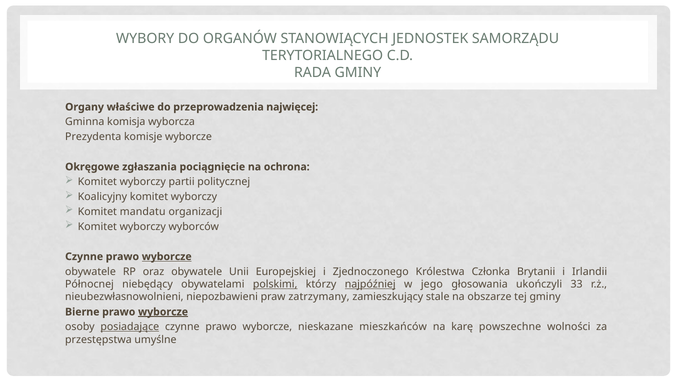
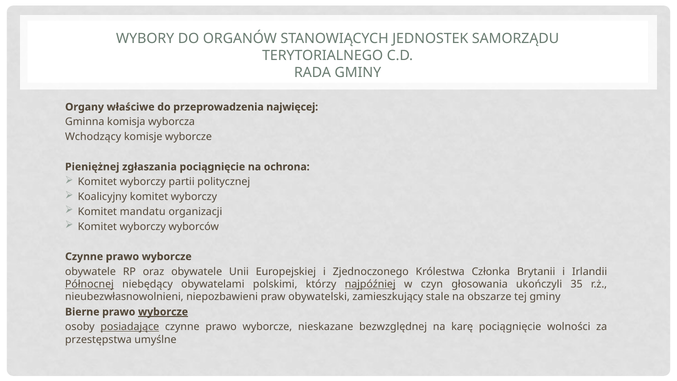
Prezydenta: Prezydenta -> Wchodzący
Okręgowe: Okręgowe -> Pieniężnej
wyborcze at (167, 256) underline: present -> none
Północnej underline: none -> present
polskimi underline: present -> none
jego: jego -> czyn
33: 33 -> 35
zatrzymany: zatrzymany -> obywatelski
mieszkańców: mieszkańców -> bezwzględnej
karę powszechne: powszechne -> pociągnięcie
